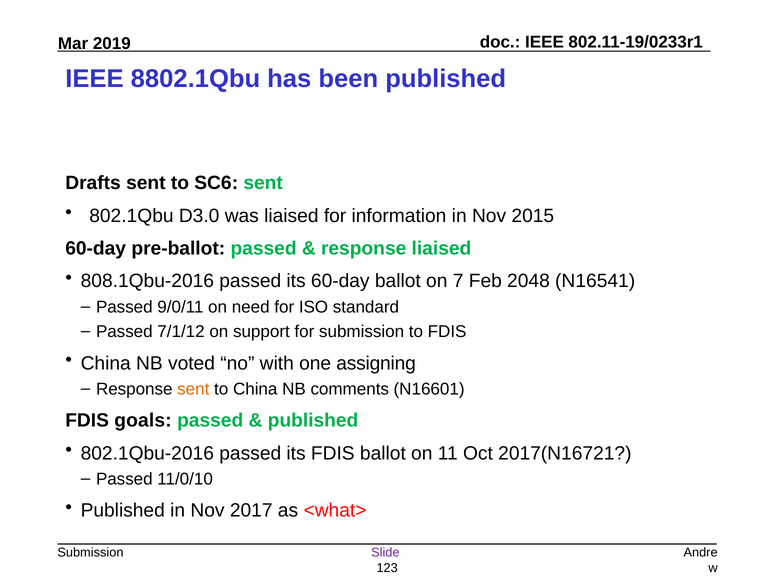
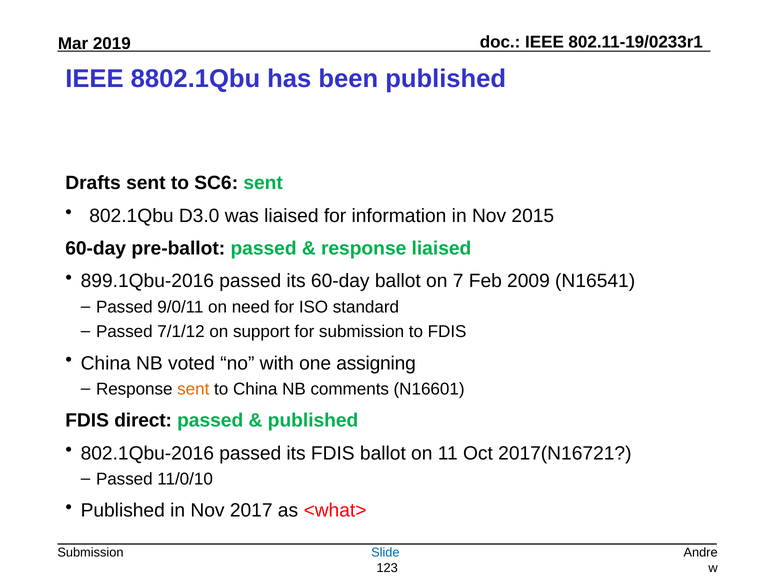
808.1Qbu-2016: 808.1Qbu-2016 -> 899.1Qbu-2016
2048: 2048 -> 2009
goals: goals -> direct
Slide colour: purple -> blue
